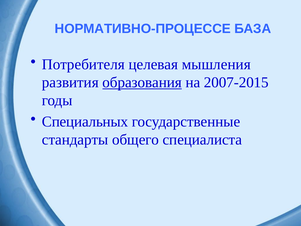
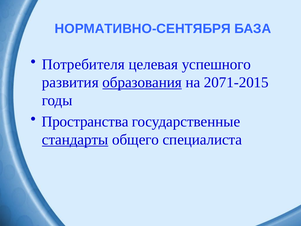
НОРМАТИВНО-ПРОЦЕССЕ: НОРМАТИВНО-ПРОЦЕССЕ -> НОРМАТИВНО-СЕНТЯБРЯ
мышления: мышления -> успешного
2007-2015: 2007-2015 -> 2071-2015
Специальных: Специальных -> Пространства
стандарты underline: none -> present
